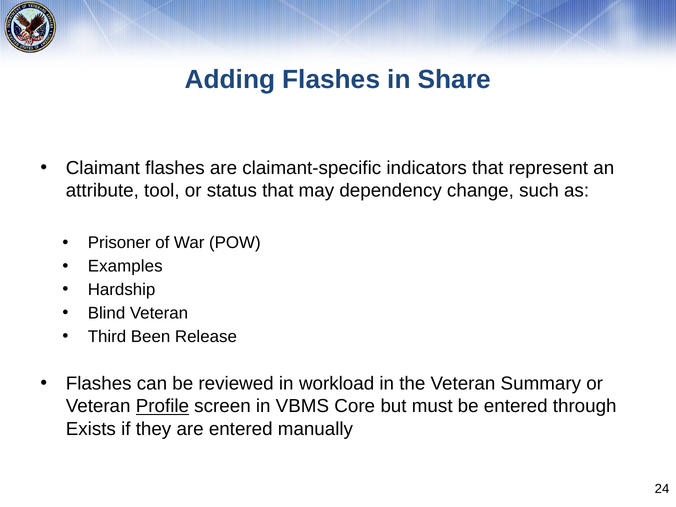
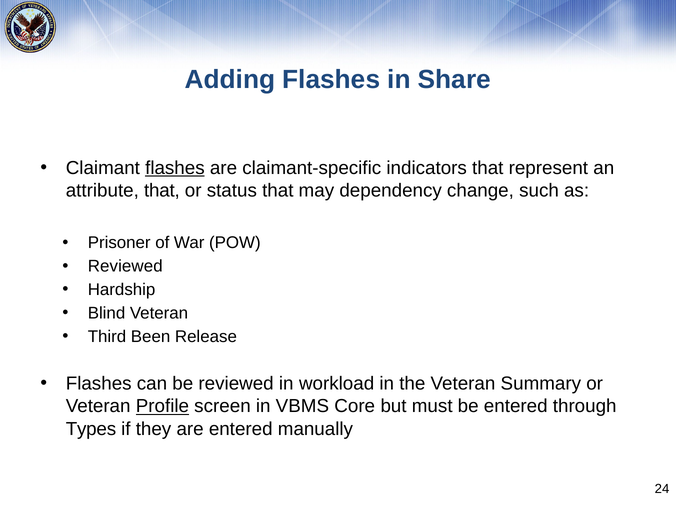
flashes at (175, 168) underline: none -> present
attribute tool: tool -> that
Examples at (125, 266): Examples -> Reviewed
Exists: Exists -> Types
